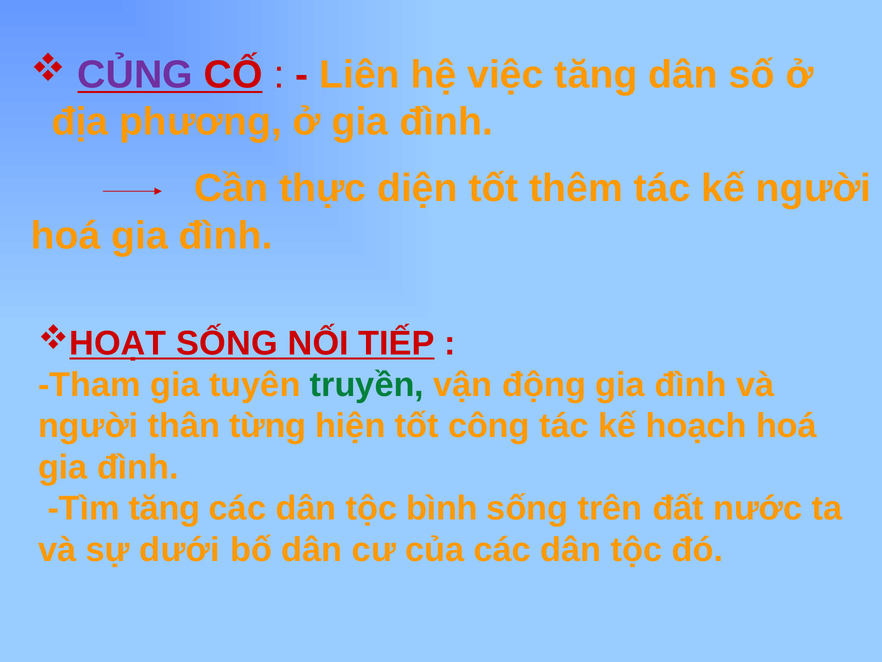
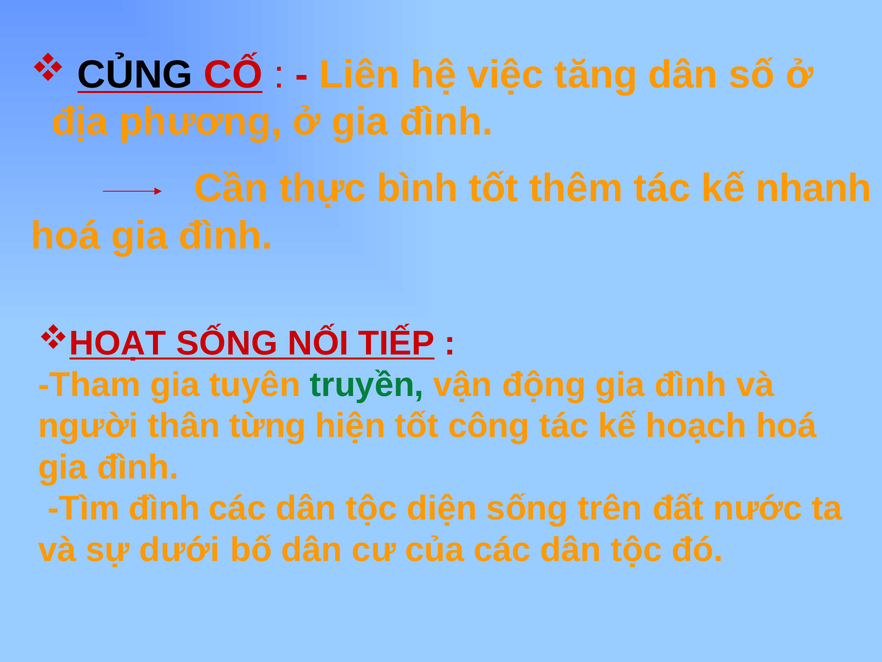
CỦNG colour: purple -> black
diện: diện -> bình
kế người: người -> nhanh
Tìm tăng: tăng -> đình
bình: bình -> diện
